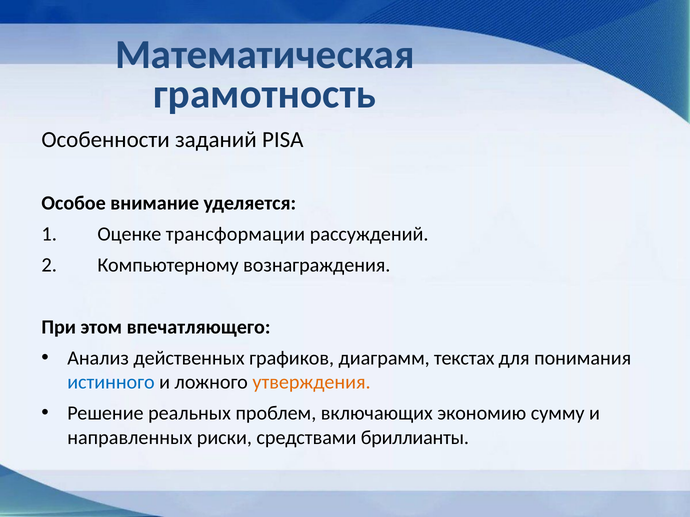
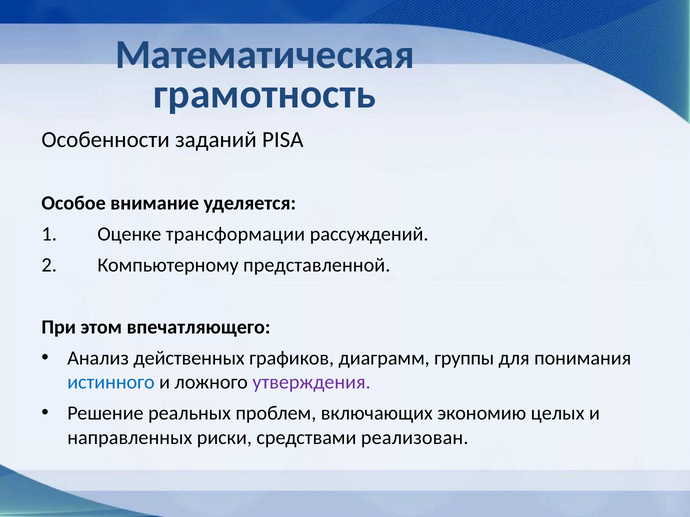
вознаграждения: вознаграждения -> представленной
текстах: текстах -> группы
утверждения colour: orange -> purple
сумму: сумму -> целых
бриллианты: бриллианты -> реализован
